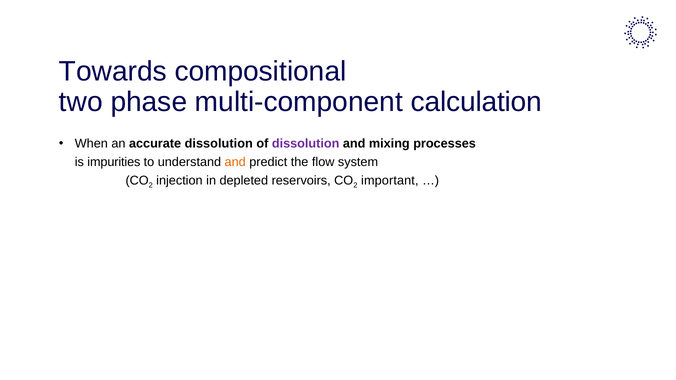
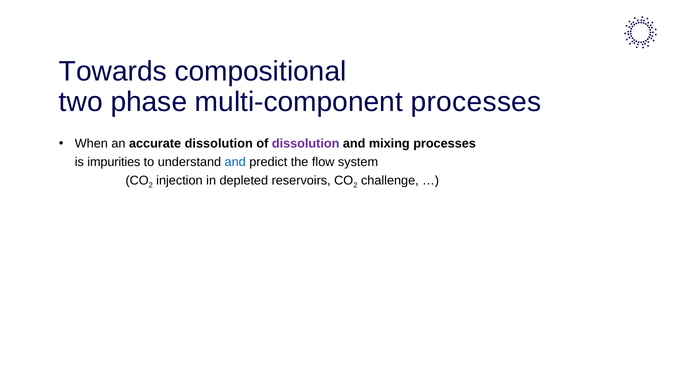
multi-component calculation: calculation -> processes
and at (235, 162) colour: orange -> blue
important: important -> challenge
